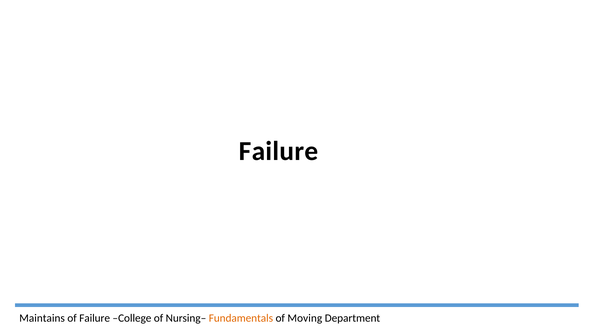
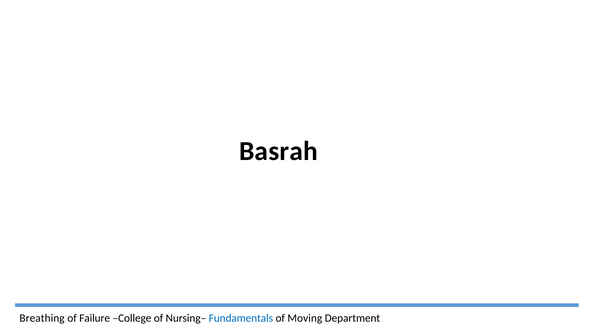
Failure at (279, 151): Failure -> Basrah
Maintains: Maintains -> Breathing
Fundamentals colour: orange -> blue
